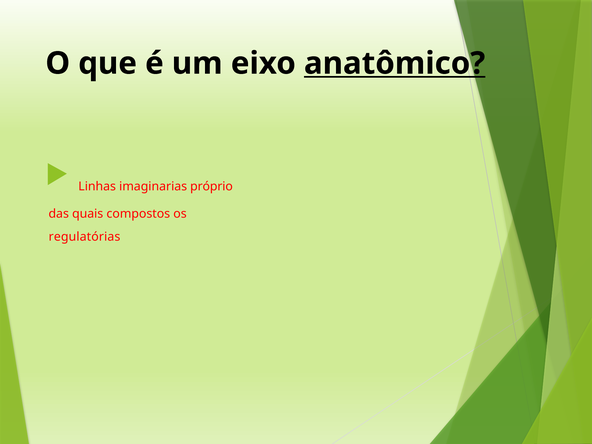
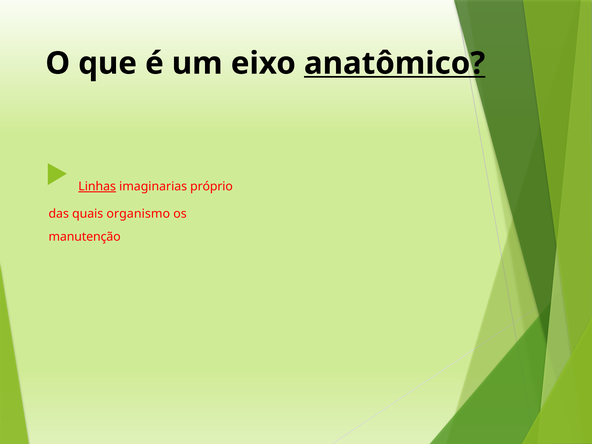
Linhas underline: none -> present
compostos: compostos -> organismo
regulatórias: regulatórias -> manutenção
